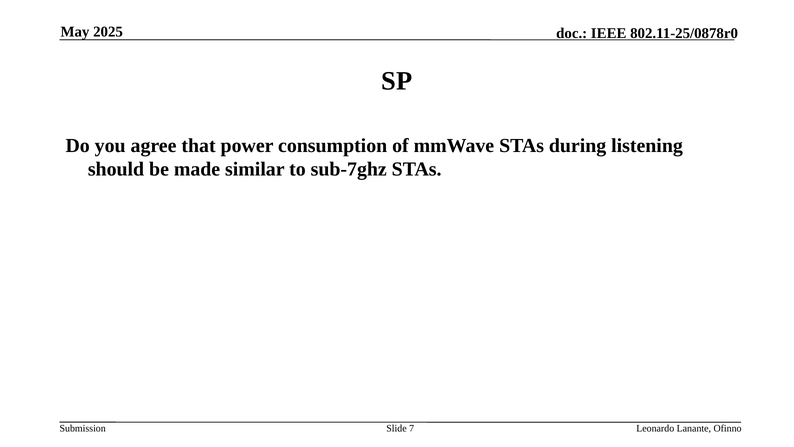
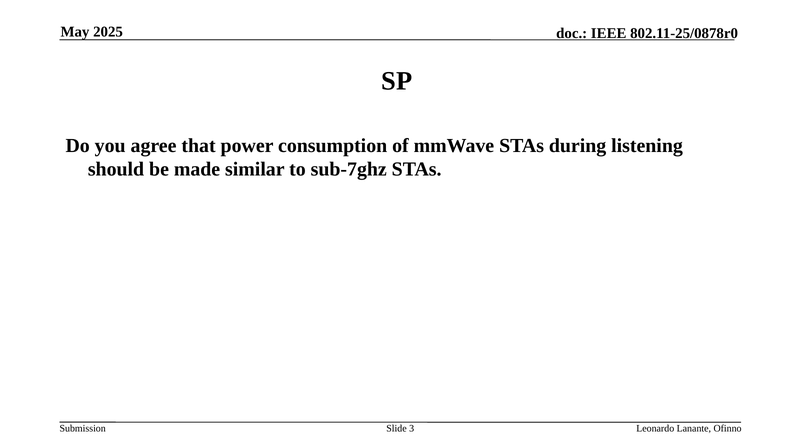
7: 7 -> 3
